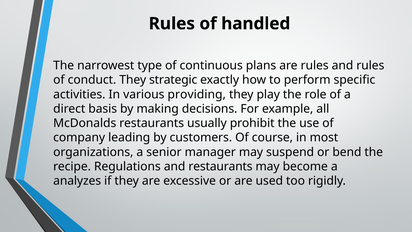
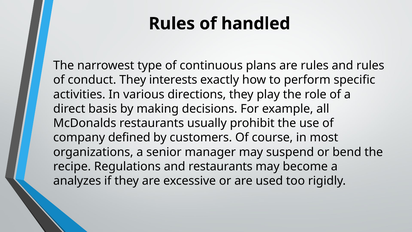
strategic: strategic -> interests
providing: providing -> directions
leading: leading -> defined
